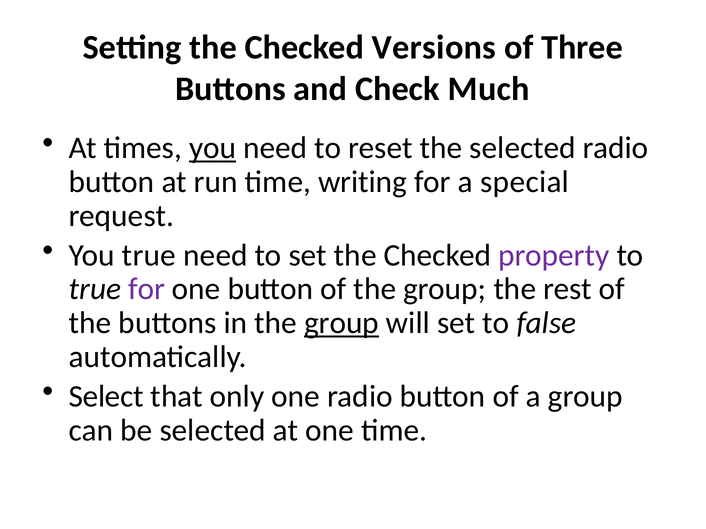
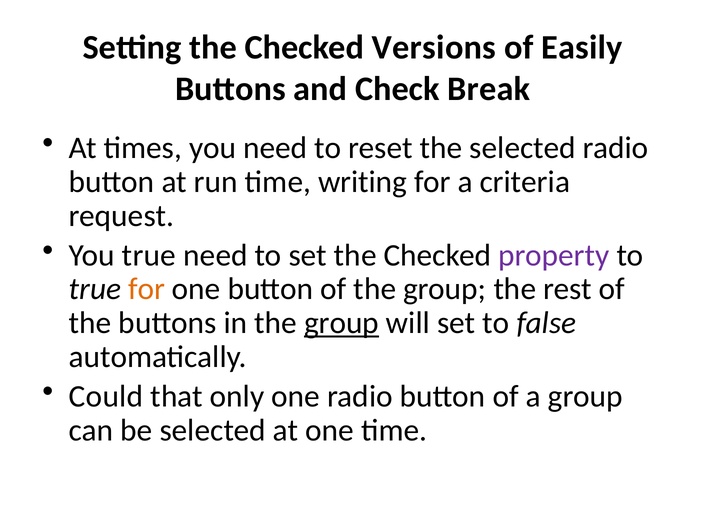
Three: Three -> Easily
Much: Much -> Break
you at (213, 148) underline: present -> none
special: special -> criteria
for at (147, 289) colour: purple -> orange
Select: Select -> Could
